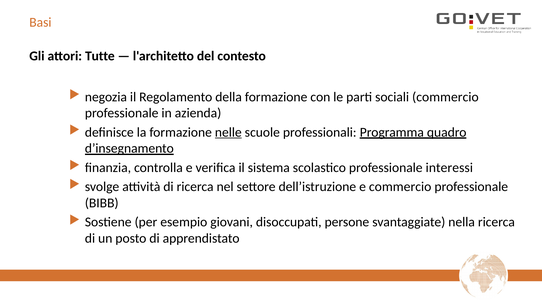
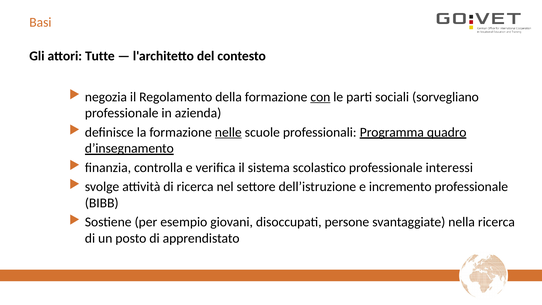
con underline: none -> present
sociali commercio: commercio -> sorvegliano
e commercio: commercio -> incremento
